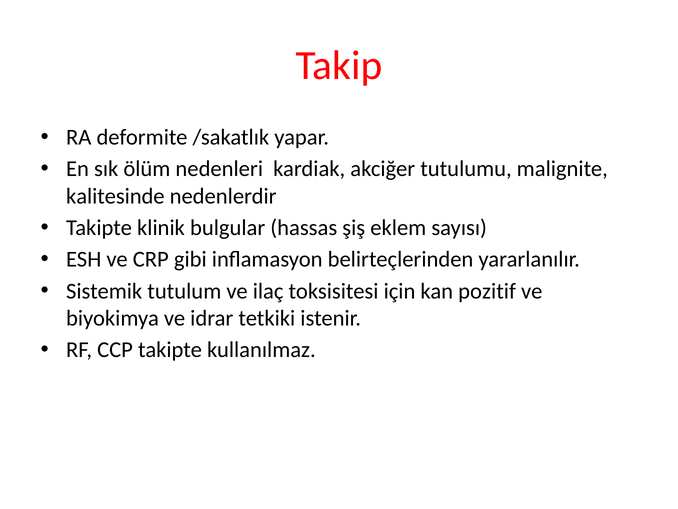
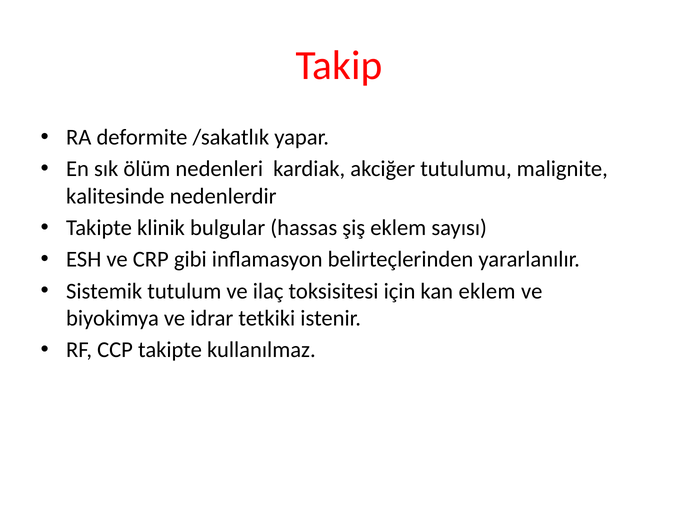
kan pozitif: pozitif -> eklem
